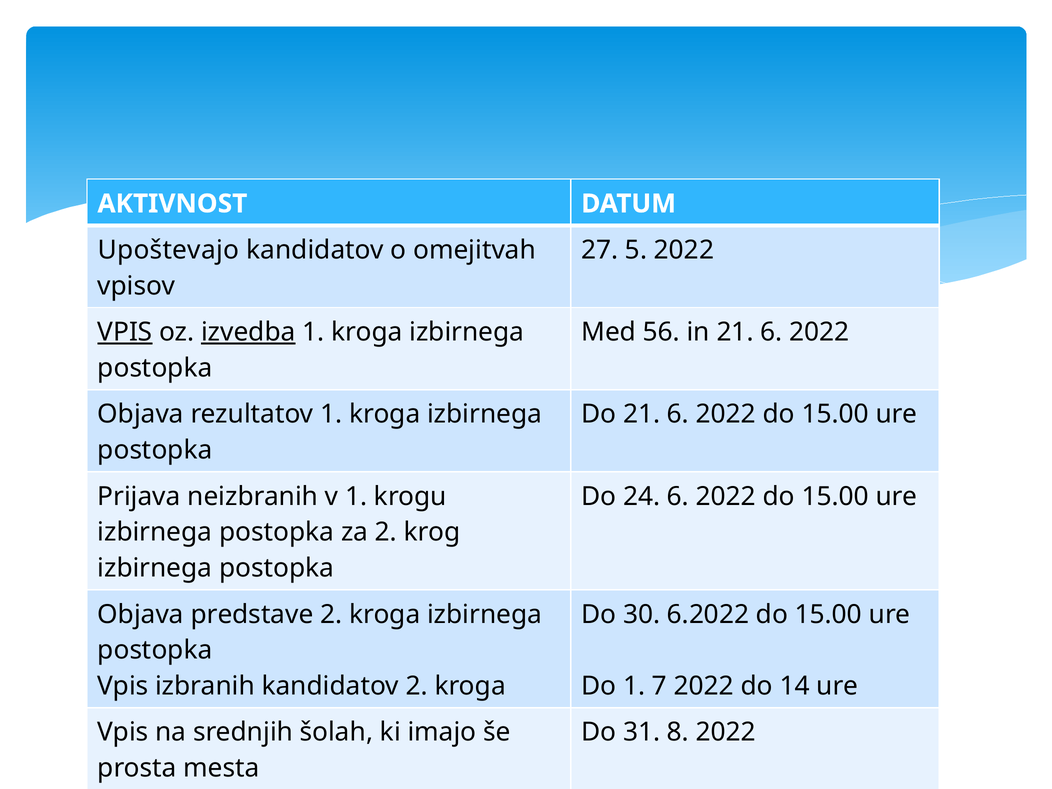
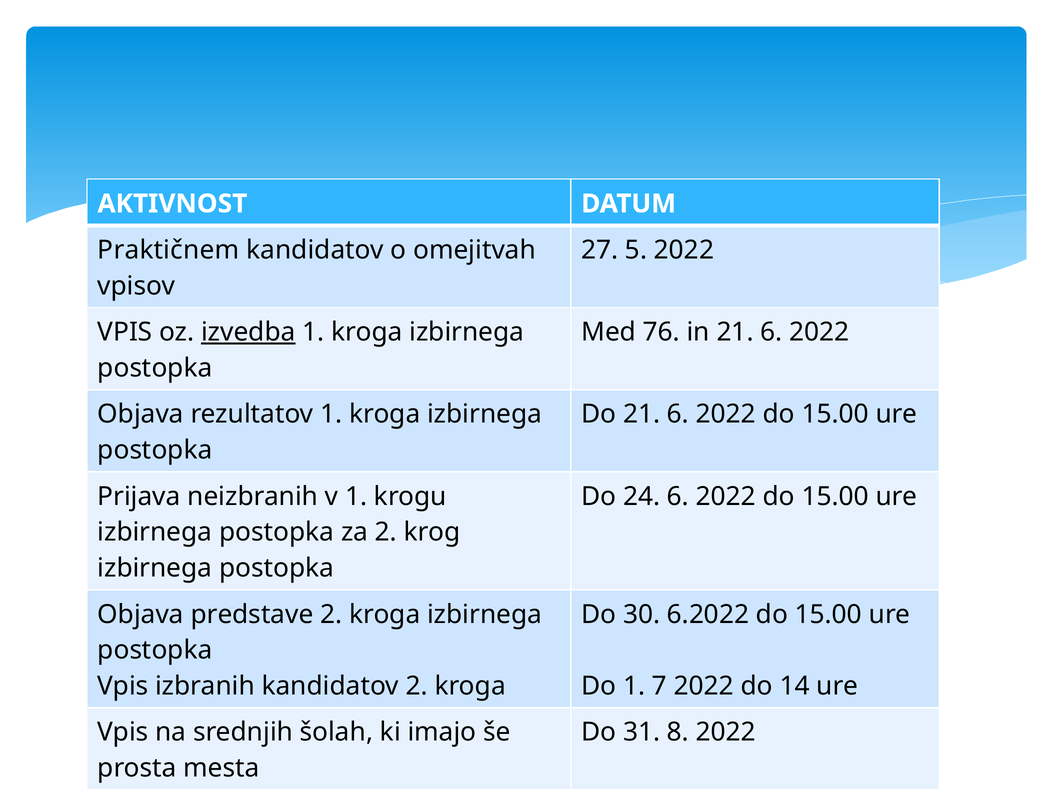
Upoštevajo: Upoštevajo -> Praktičnem
VPIS at (125, 332) underline: present -> none
56: 56 -> 76
